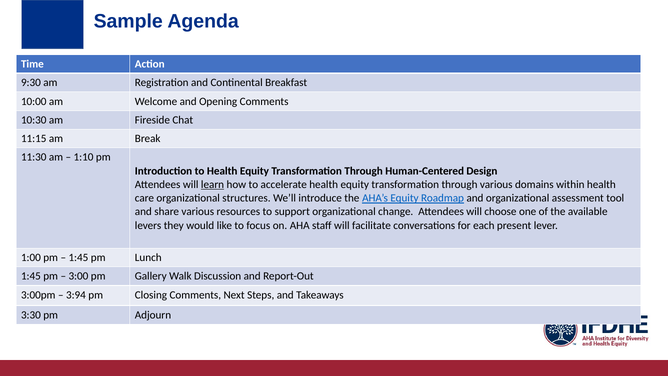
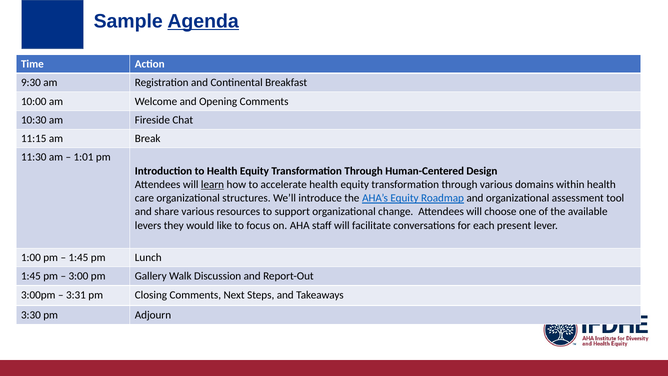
Agenda underline: none -> present
1:10: 1:10 -> 1:01
3:94: 3:94 -> 3:31
